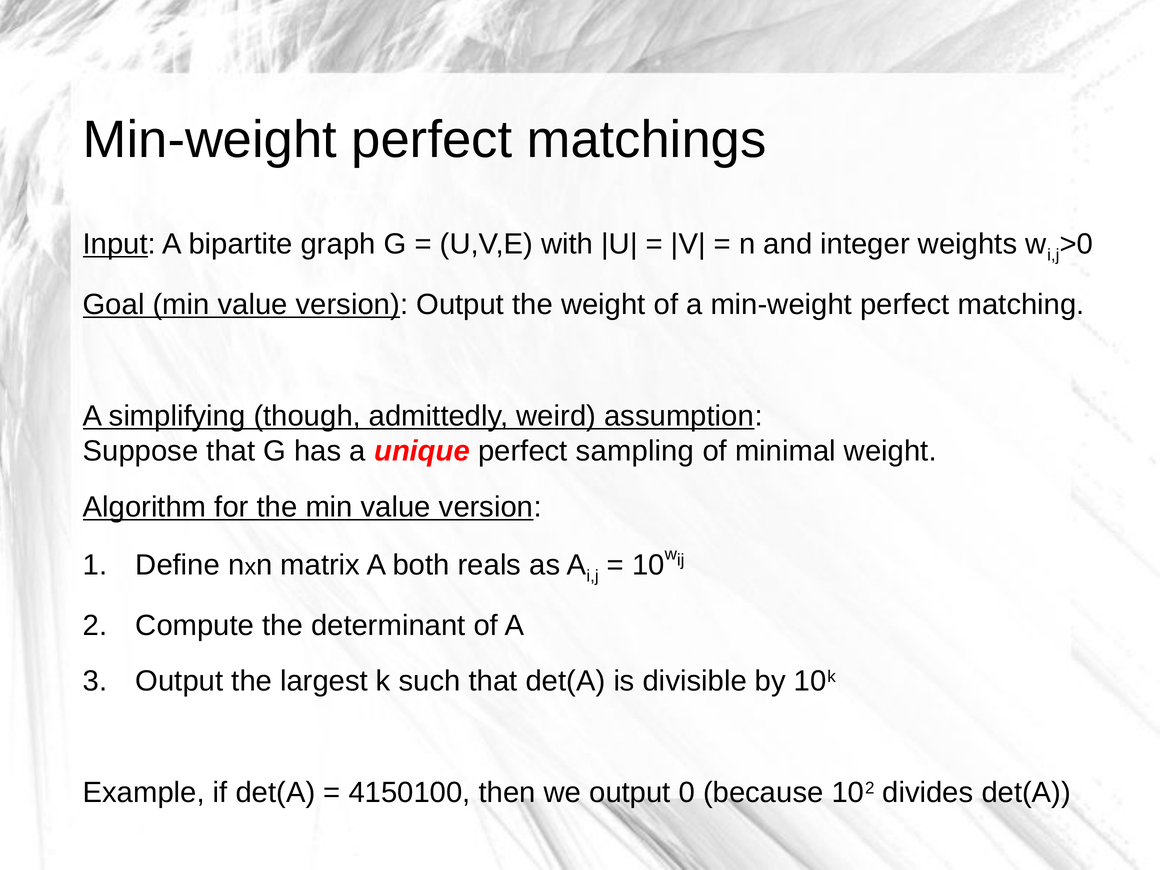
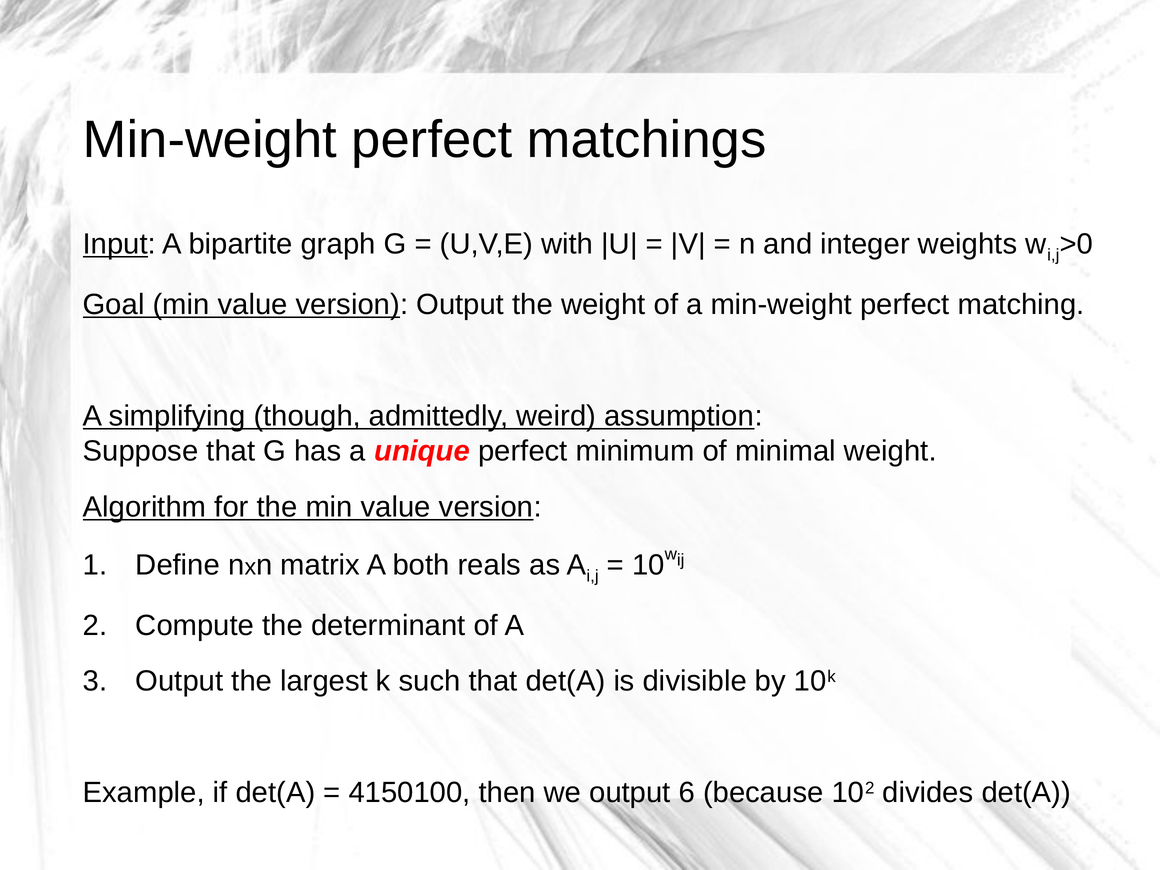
sampling: sampling -> minimum
0: 0 -> 6
